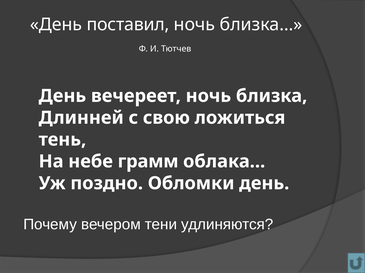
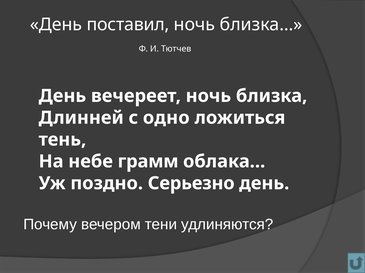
свою: свою -> одно
Обломки: Обломки -> Серьезно
